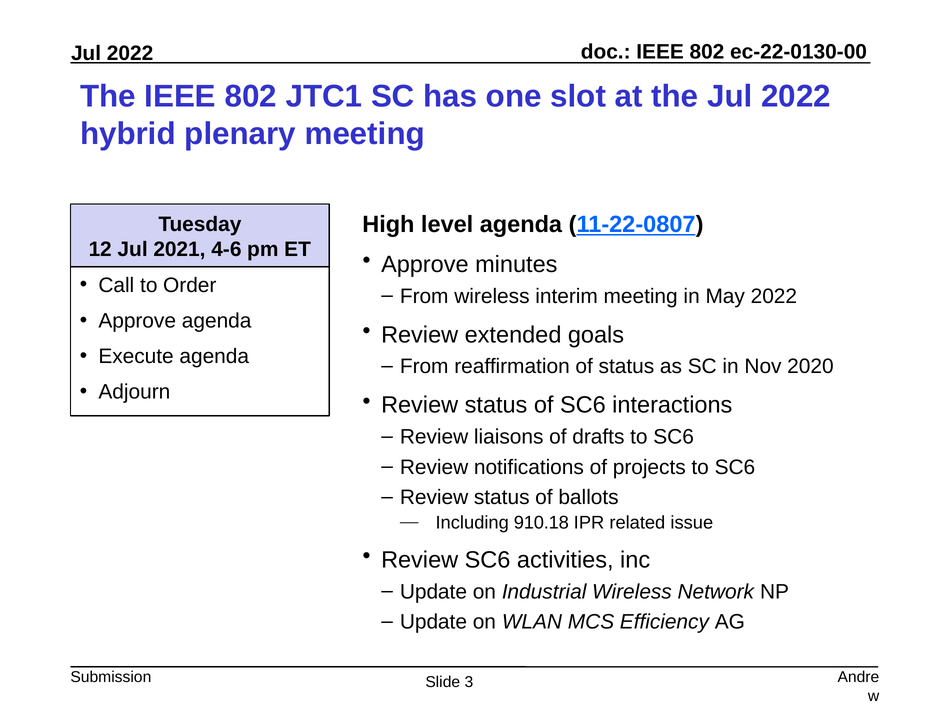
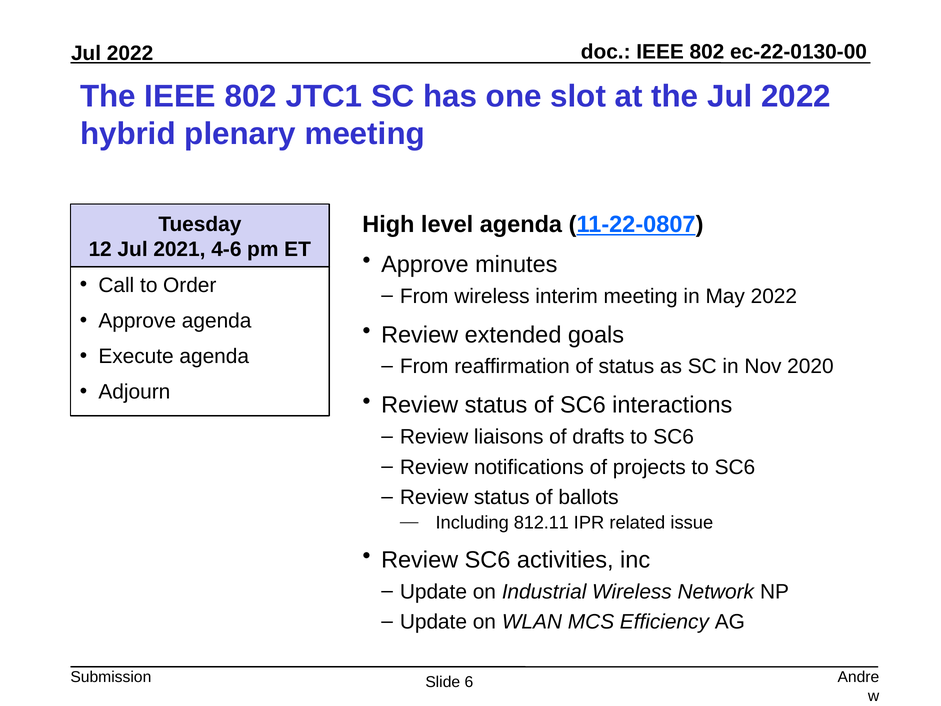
910.18: 910.18 -> 812.11
3: 3 -> 6
